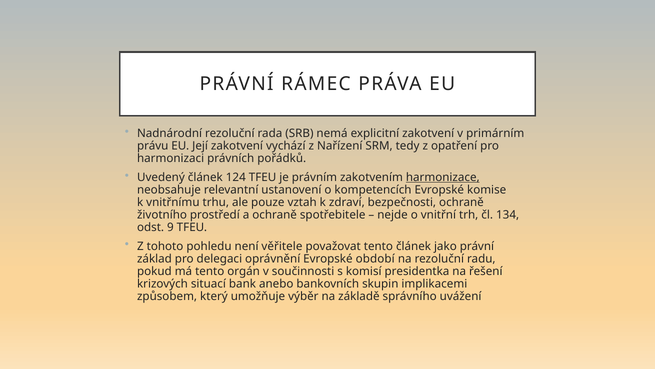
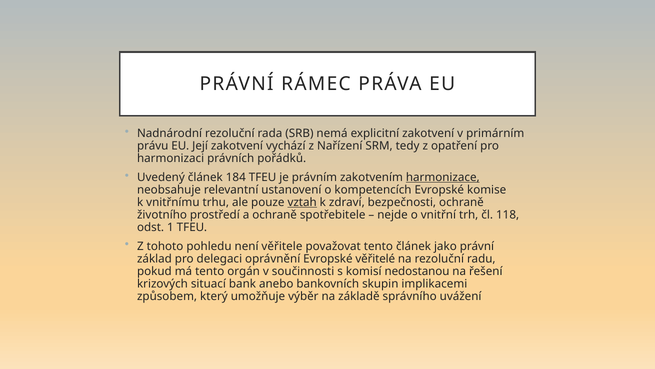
124: 124 -> 184
vztah underline: none -> present
134: 134 -> 118
9: 9 -> 1
období: období -> věřitelé
presidentka: presidentka -> nedostanou
